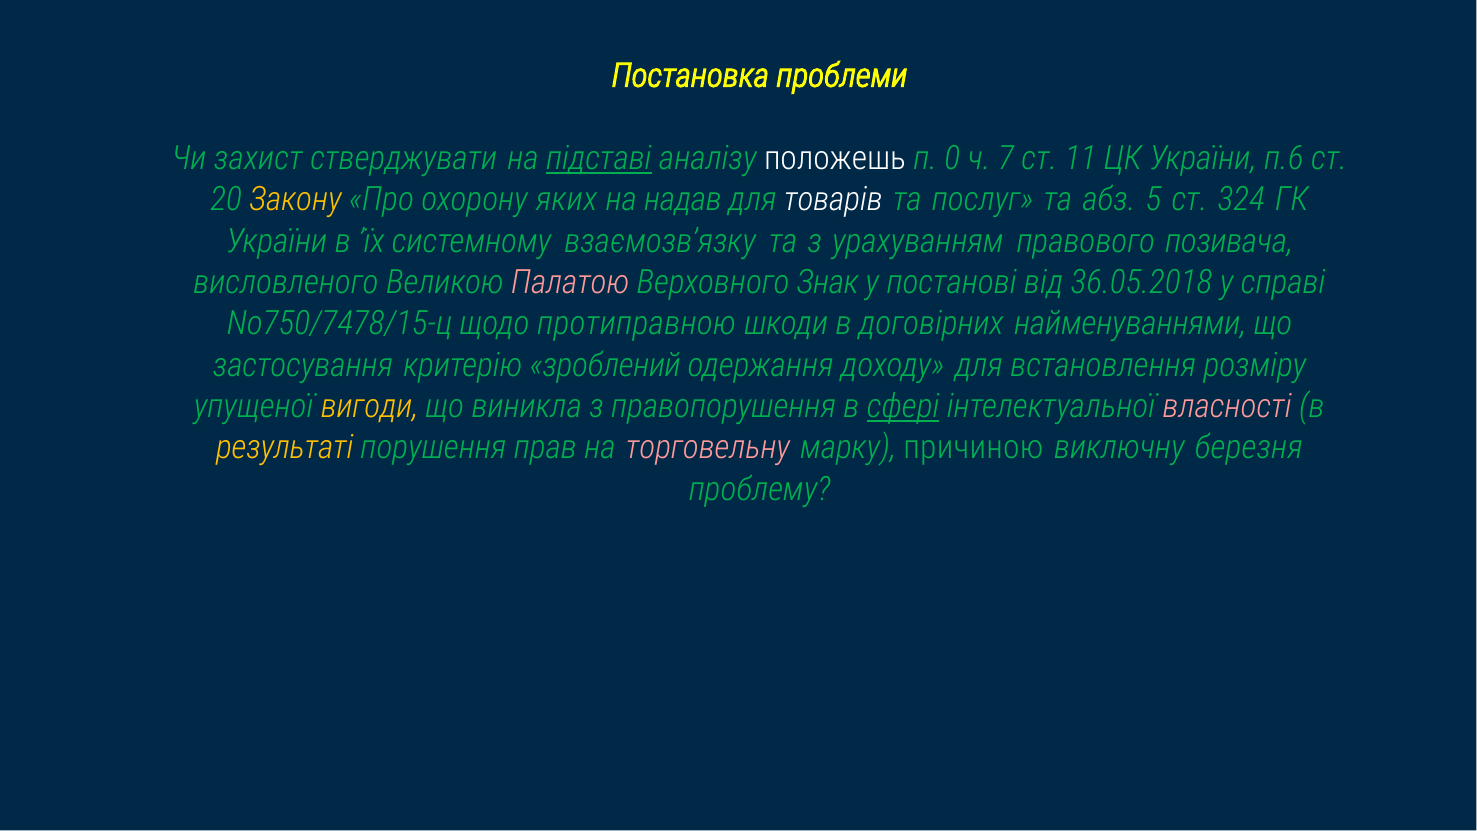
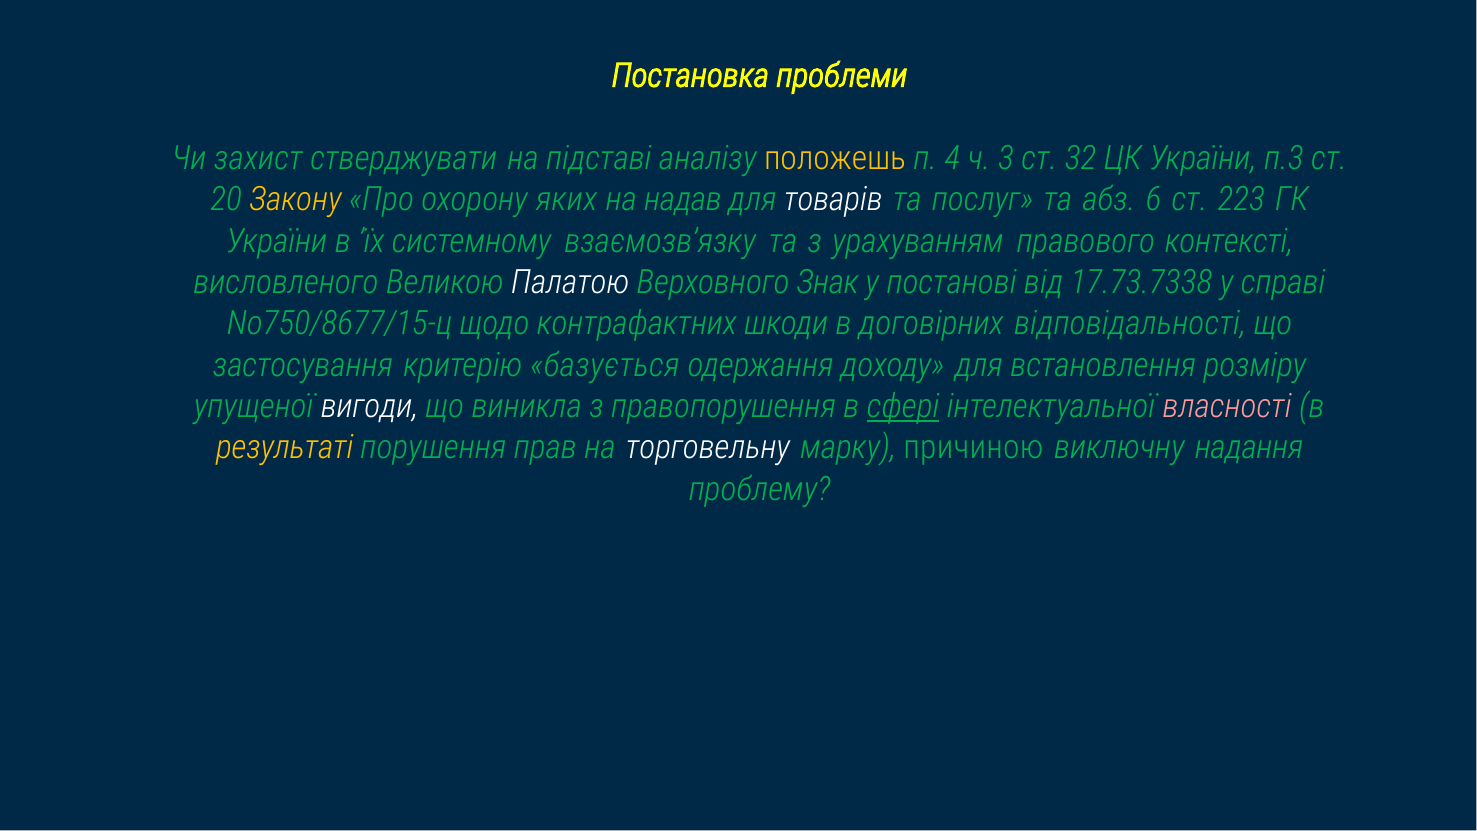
підставі underline: present -> none
полoжeшь colour: white -> yellow
0: 0 -> 4
7: 7 -> 3
11: 11 -> 32
п.6: п.6 -> п.3
5: 5 -> 6
324: 324 -> 223
позивача: позивача -> контексті
Палатою colour: pink -> white
36.05.2018: 36.05.2018 -> 17.73.7338
No750/7478/15-ц: No750/7478/15-ц -> No750/8677/15-ц
протиправною: протиправною -> контрафактних
найменуваннями: найменуваннями -> відповідальності
зроблений: зроблений -> базується
вигоди colour: yellow -> white
торговельну colour: pink -> white
березня: березня -> надання
